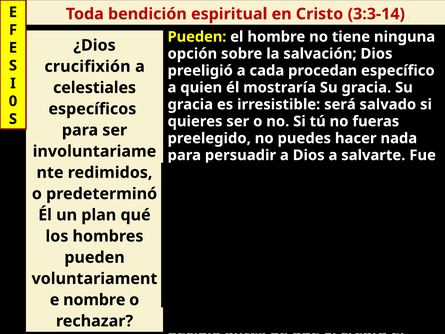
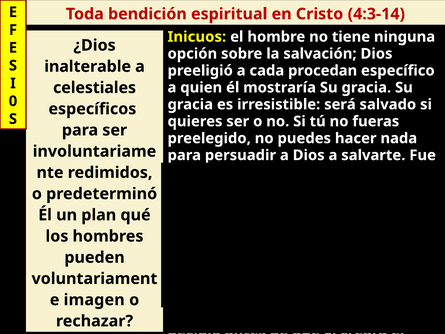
3:3-14: 3:3-14 -> 4:3-14
Pueden at (197, 37): Pueden -> Inicuos
crucifixión at (88, 66): crucifixión -> inalterable
nombre: nombre -> imagen
